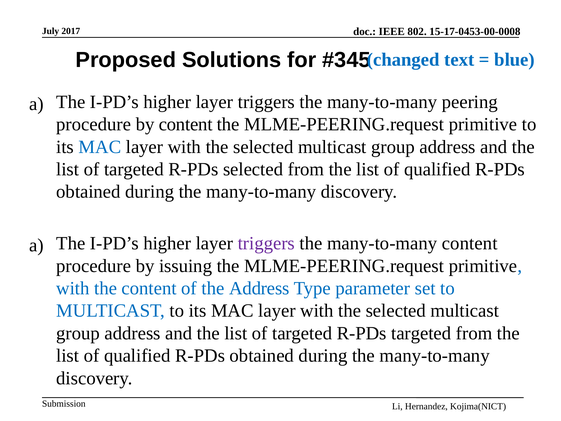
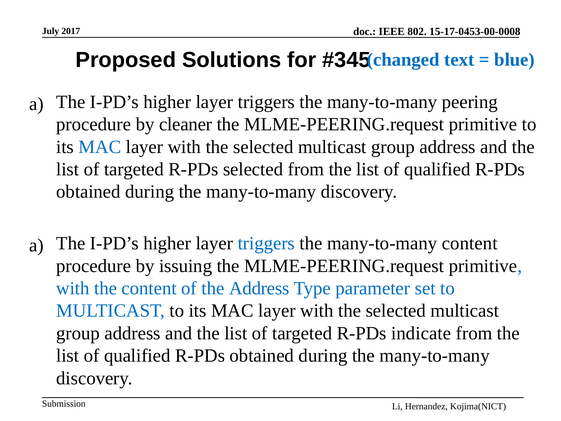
by content: content -> cleaner
triggers at (266, 243) colour: purple -> blue
R-PDs targeted: targeted -> indicate
